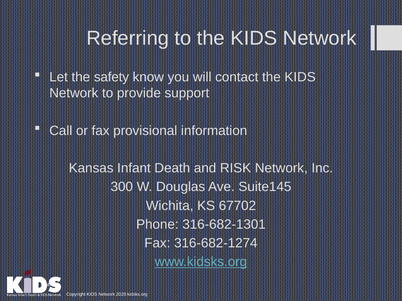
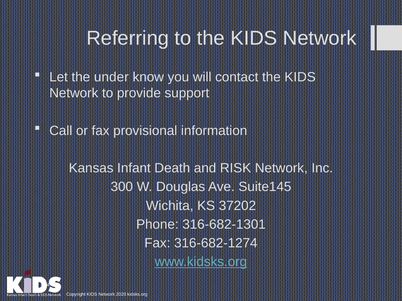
safety: safety -> under
67702: 67702 -> 37202
